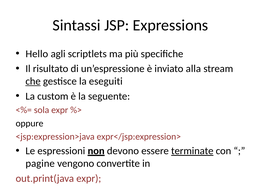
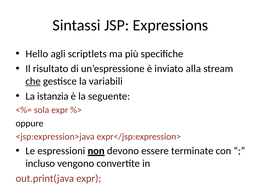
eseguiti: eseguiti -> variabili
custom: custom -> istanzia
terminate underline: present -> none
pagine: pagine -> incluso
